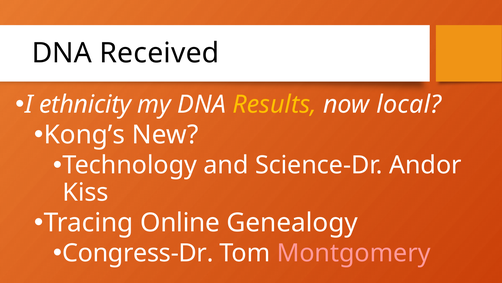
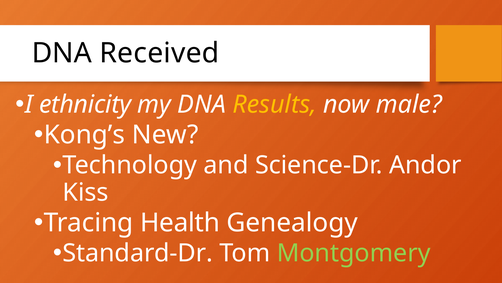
local: local -> male
Online: Online -> Health
Congress-Dr: Congress-Dr -> Standard-Dr
Montgomery colour: pink -> light green
